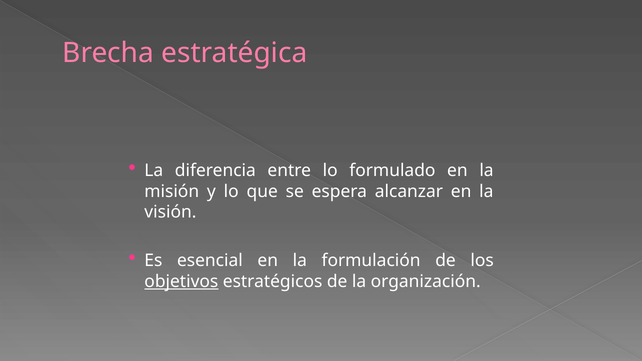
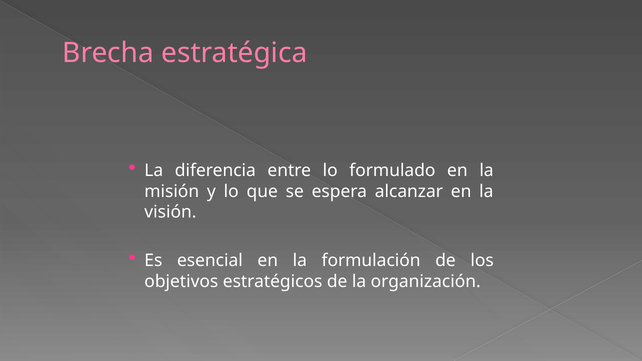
objetivos underline: present -> none
